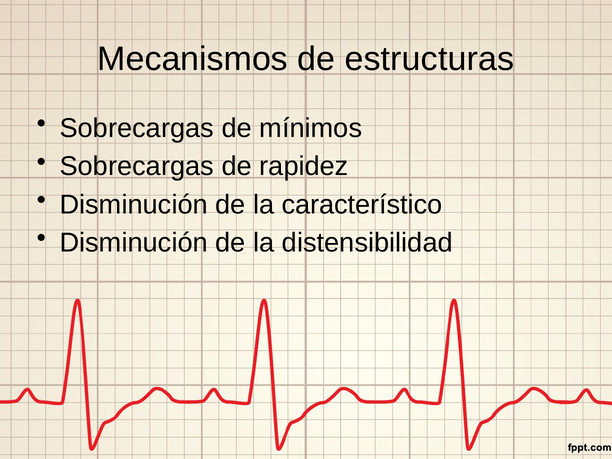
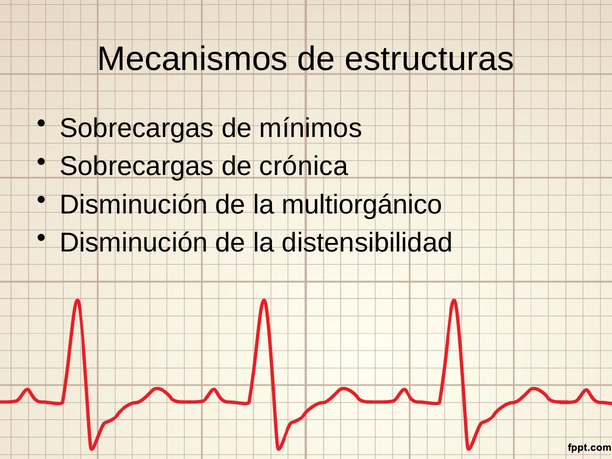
rapidez: rapidez -> crónica
característico: característico -> multiorgánico
